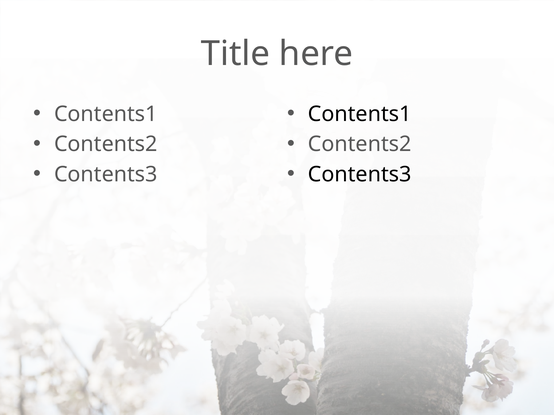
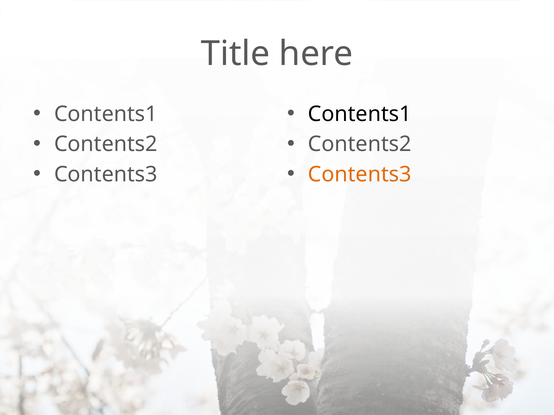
Contents3 at (360, 175) colour: black -> orange
